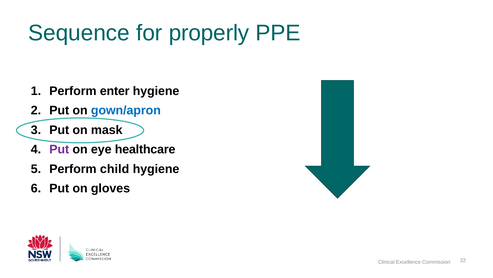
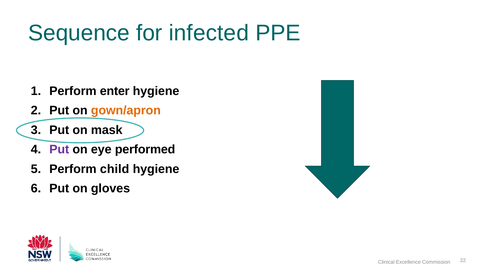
properly: properly -> infected
gown/apron colour: blue -> orange
healthcare: healthcare -> performed
